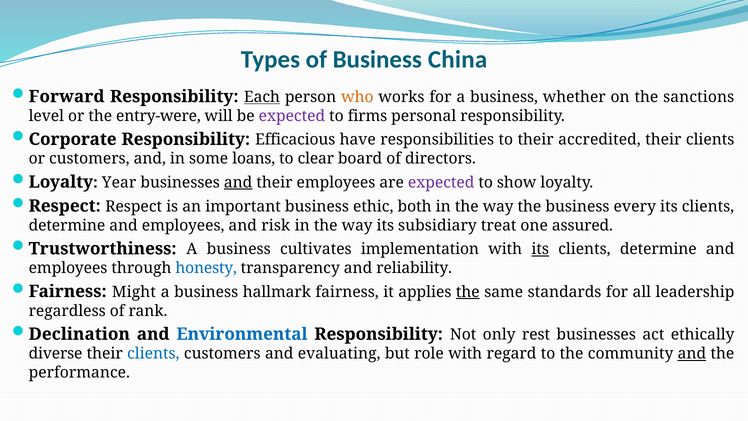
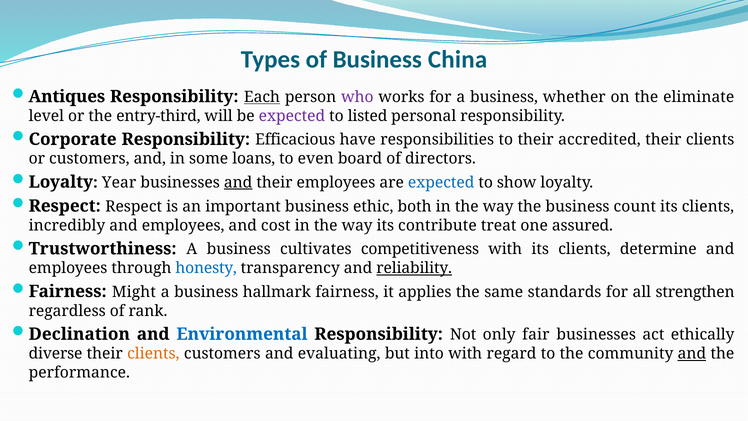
Forward: Forward -> Antiques
who colour: orange -> purple
sanctions: sanctions -> eliminate
entry-were: entry-were -> entry-third
firms: firms -> listed
clear: clear -> even
expected at (441, 182) colour: purple -> blue
every: every -> count
determine at (67, 225): determine -> incredibly
risk: risk -> cost
subsidiary: subsidiary -> contribute
implementation: implementation -> competitiveness
its at (540, 249) underline: present -> none
reliability underline: none -> present
the at (468, 292) underline: present -> none
leadership: leadership -> strengthen
rest: rest -> fair
clients at (153, 353) colour: blue -> orange
role: role -> into
